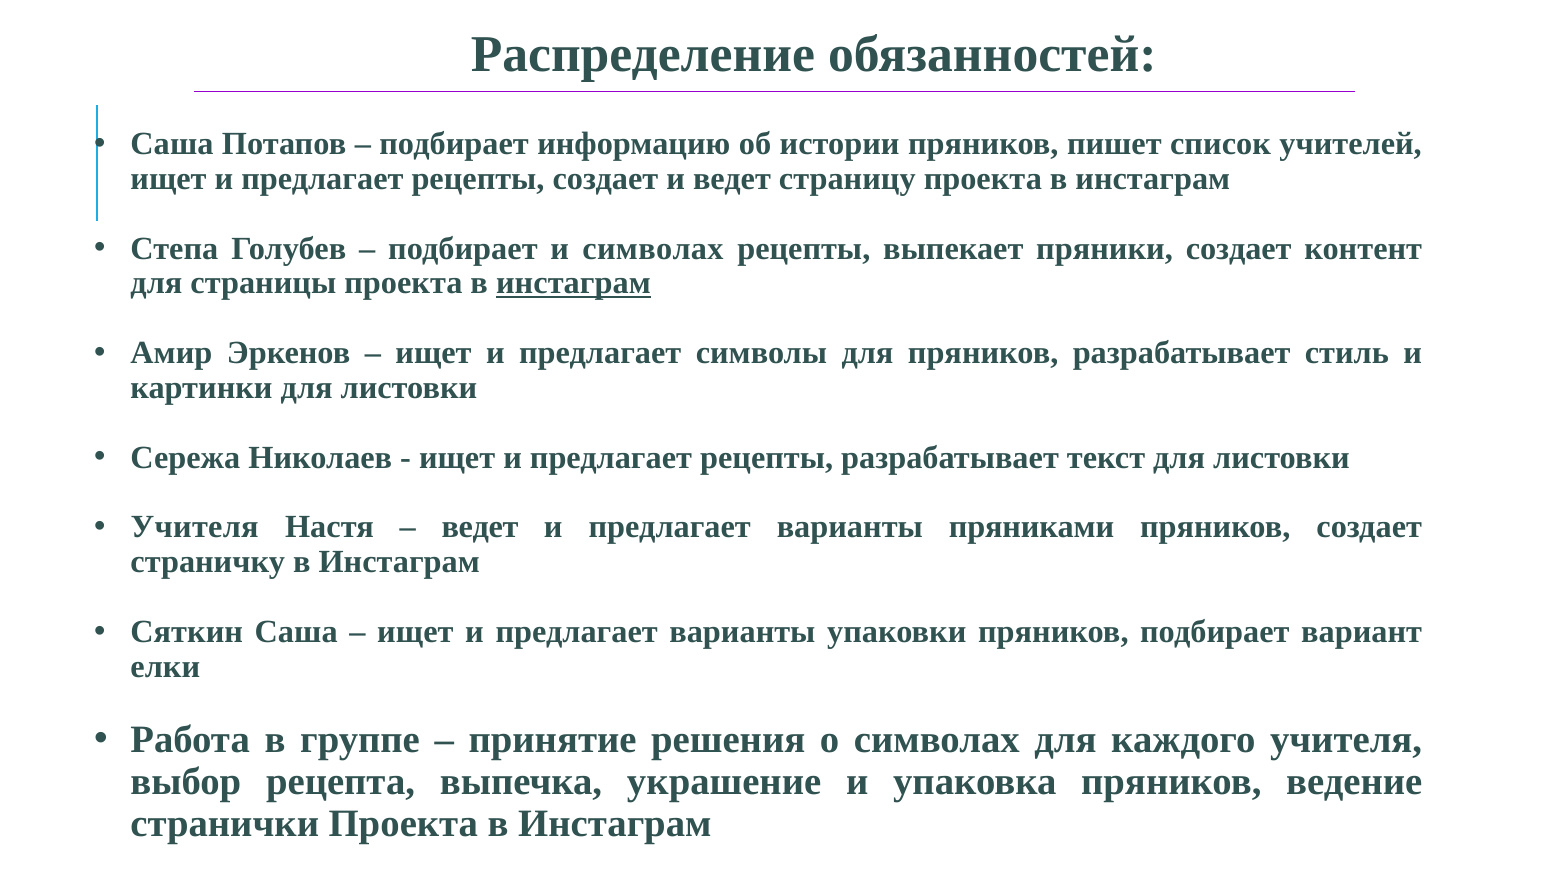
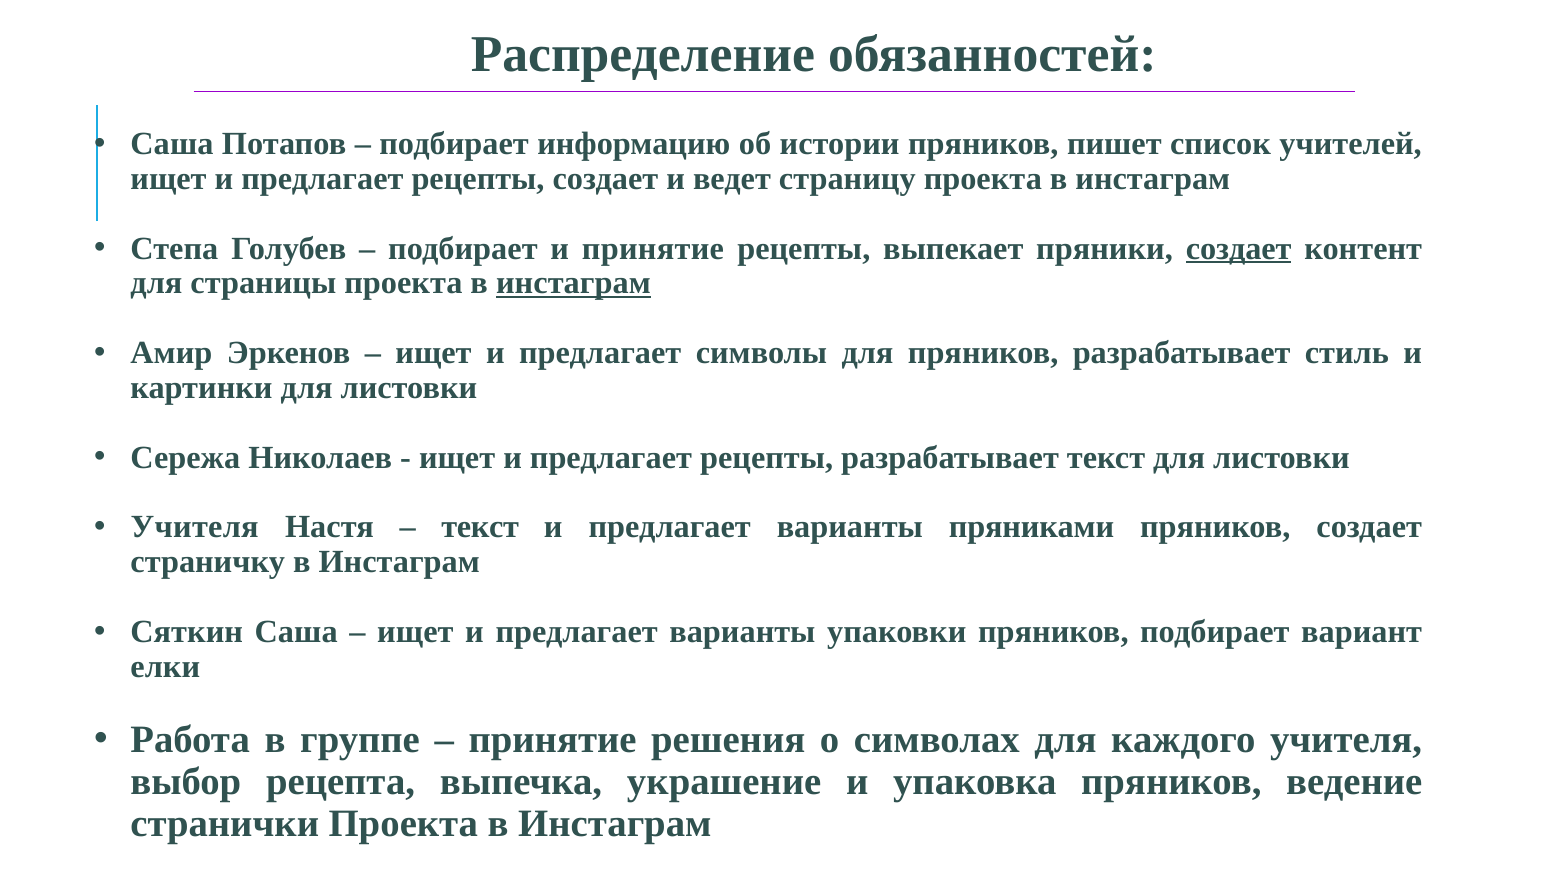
и символах: символах -> принятие
создает at (1239, 249) underline: none -> present
ведет at (480, 527): ведет -> текст
